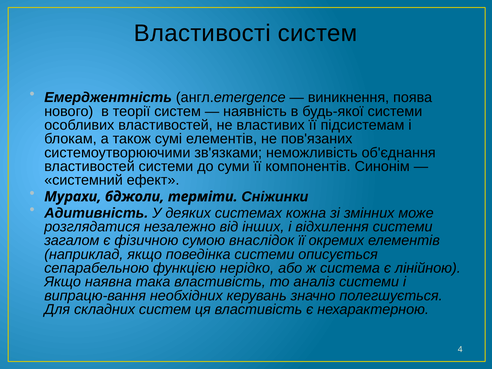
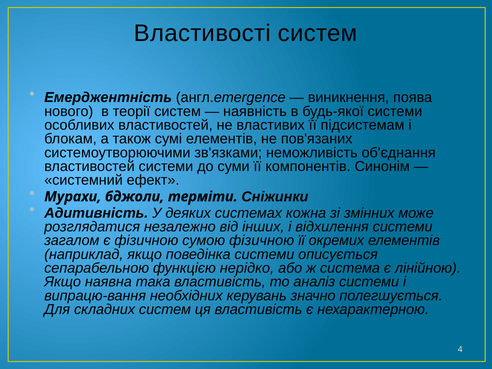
сумою внаслідок: внаслідок -> фізичною
